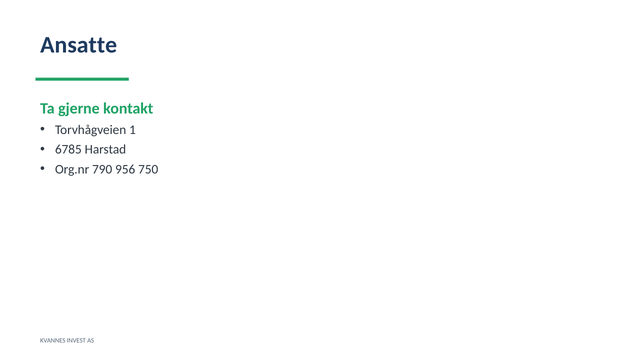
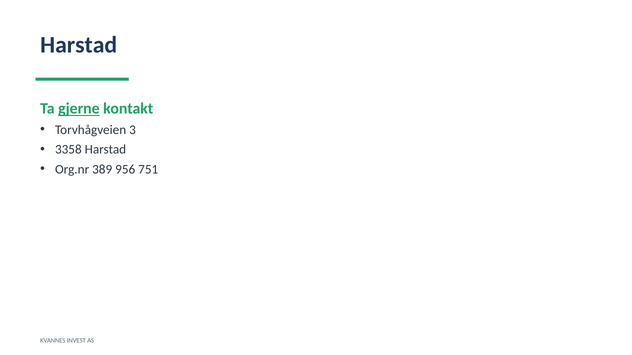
Ansatte at (79, 45): Ansatte -> Harstad
gjerne underline: none -> present
1: 1 -> 3
6785: 6785 -> 3358
790: 790 -> 389
750: 750 -> 751
